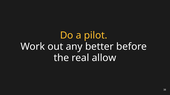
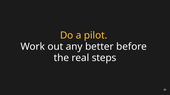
allow: allow -> steps
